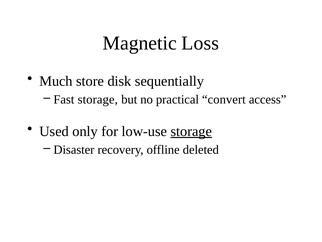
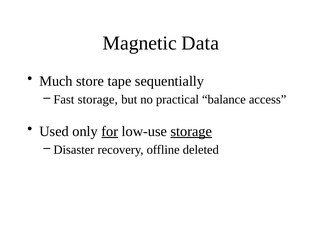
Loss: Loss -> Data
disk: disk -> tape
convert: convert -> balance
for underline: none -> present
